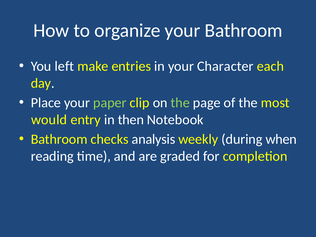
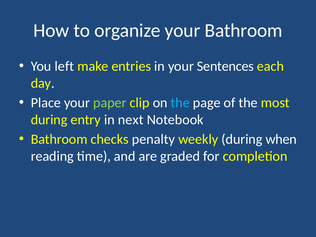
Character: Character -> Sentences
the at (180, 103) colour: light green -> light blue
would at (49, 120): would -> during
then: then -> next
analysis: analysis -> penalty
